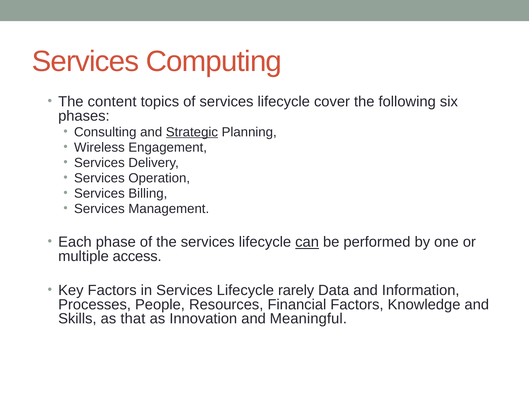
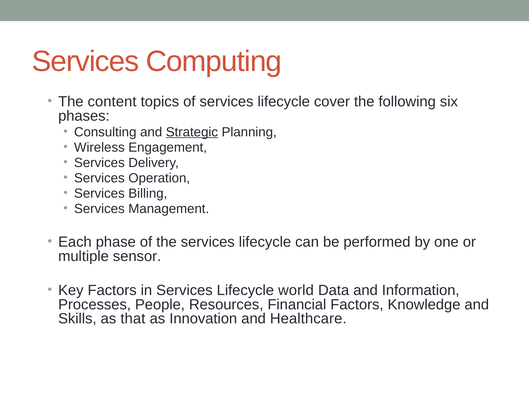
can underline: present -> none
access: access -> sensor
rarely: rarely -> world
Meaningful: Meaningful -> Healthcare
